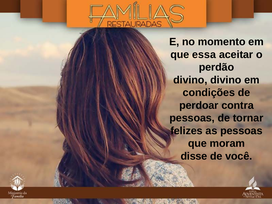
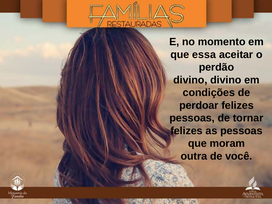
perdoar contra: contra -> felizes
disse: disse -> outra
